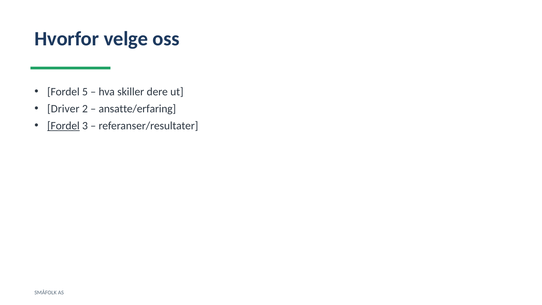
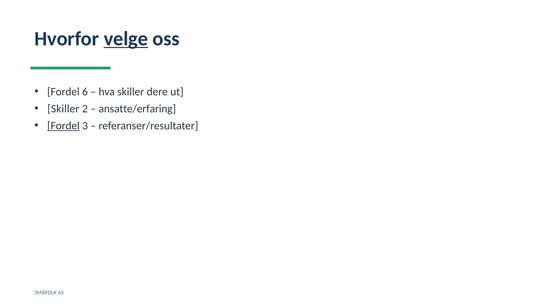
velge underline: none -> present
5: 5 -> 6
Driver at (63, 109): Driver -> Skiller
